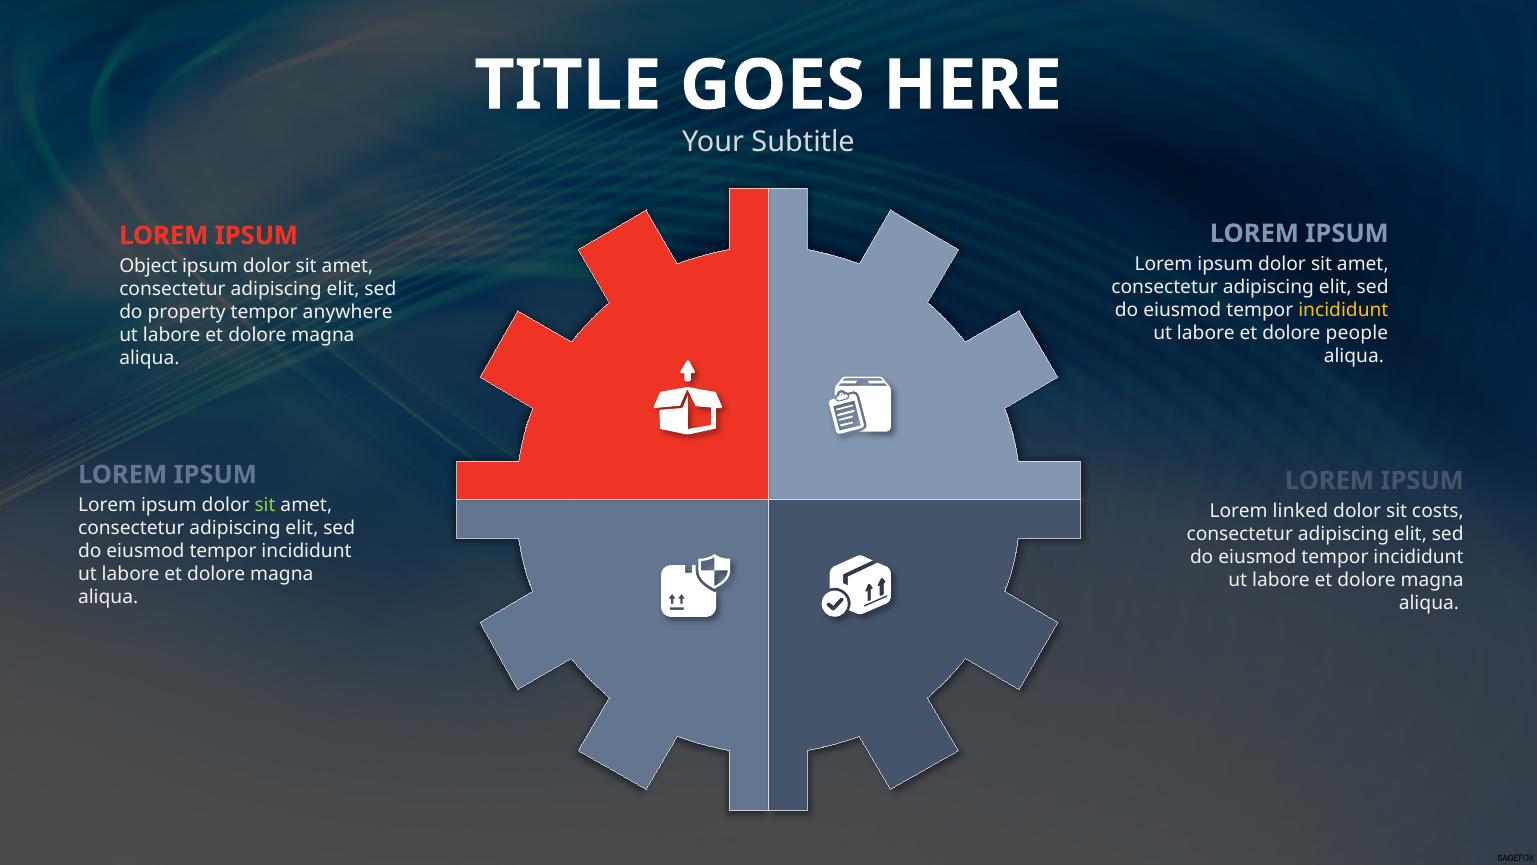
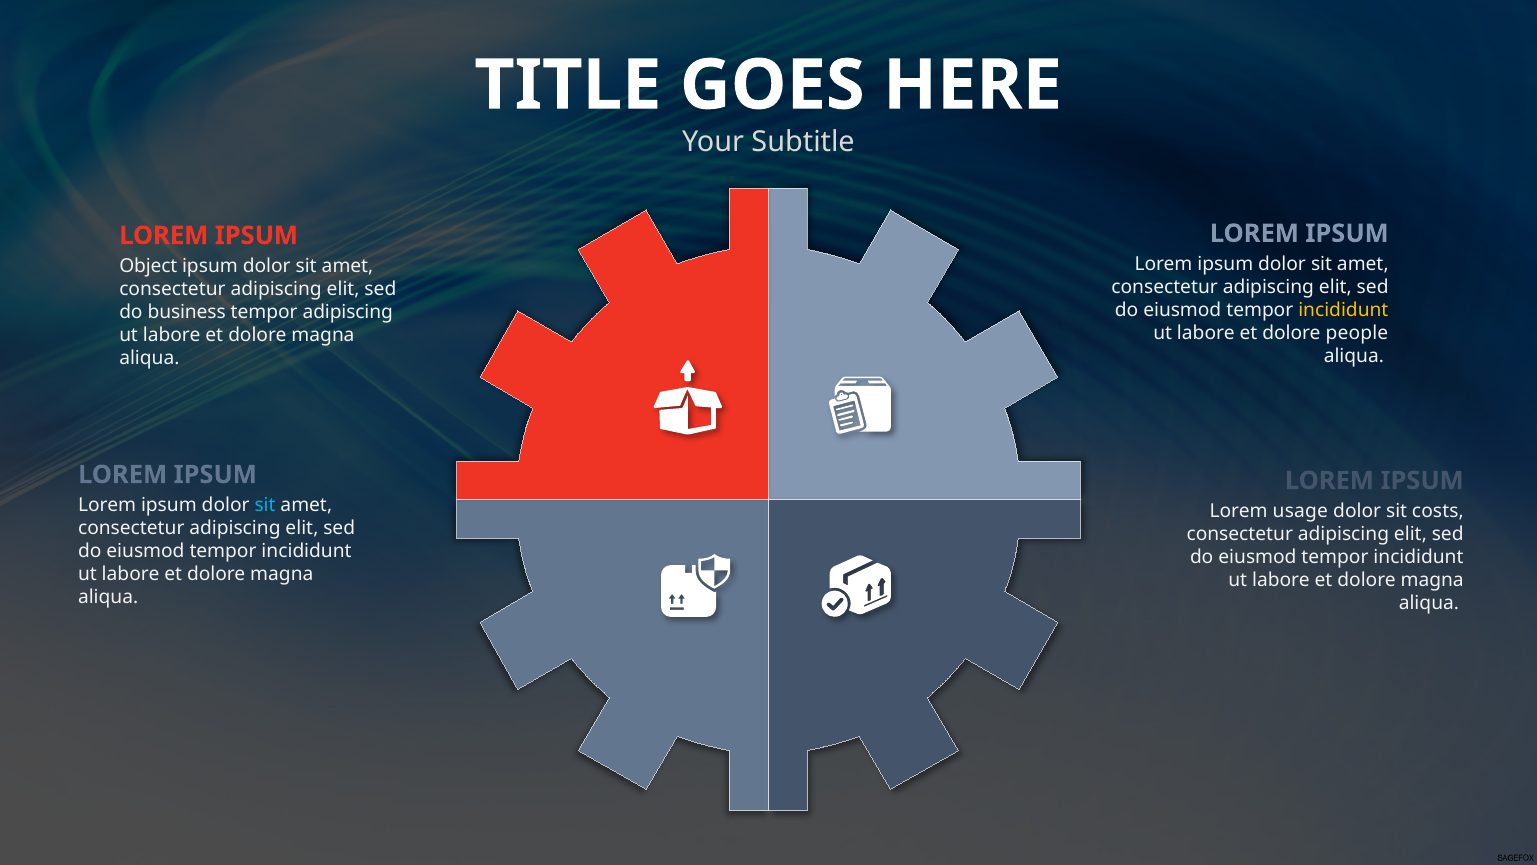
property: property -> business
tempor anywhere: anywhere -> adipiscing
sit at (265, 505) colour: light green -> light blue
linked: linked -> usage
